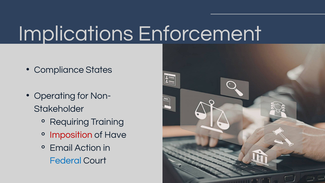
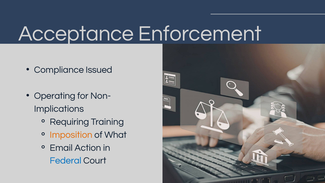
Implications: Implications -> Acceptance
States: States -> Issued
Stakeholder: Stakeholder -> Implications
Imposition colour: red -> orange
Have: Have -> What
